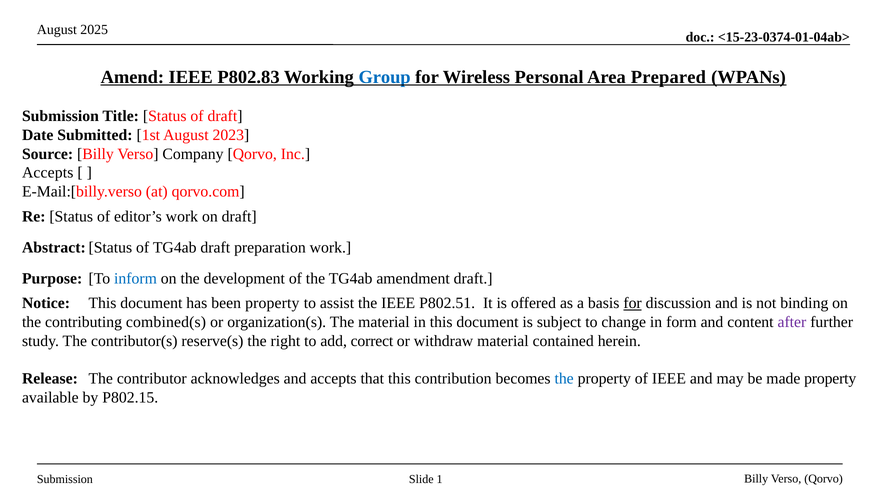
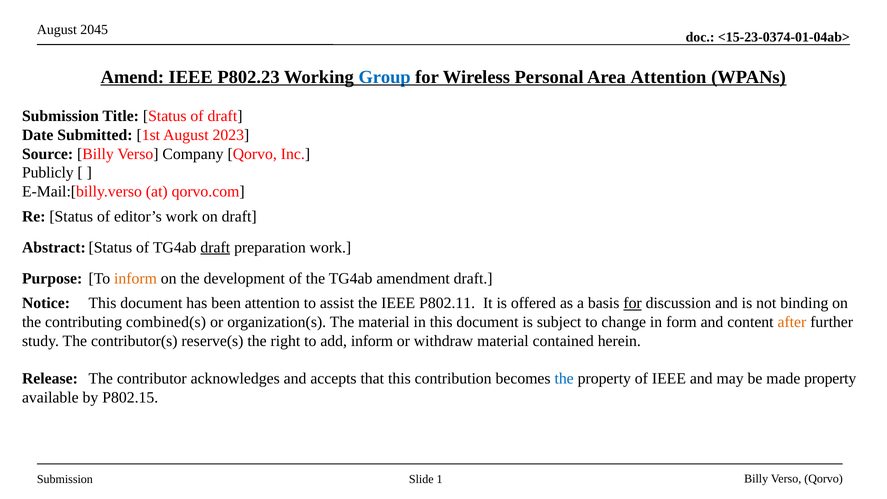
2025: 2025 -> 2045
P802.83: P802.83 -> P802.23
Area Prepared: Prepared -> Attention
Accepts at (48, 173): Accepts -> Publicly
draft at (215, 247) underline: none -> present
inform at (135, 278) colour: blue -> orange
been property: property -> attention
P802.51: P802.51 -> P802.11
after colour: purple -> orange
add correct: correct -> inform
